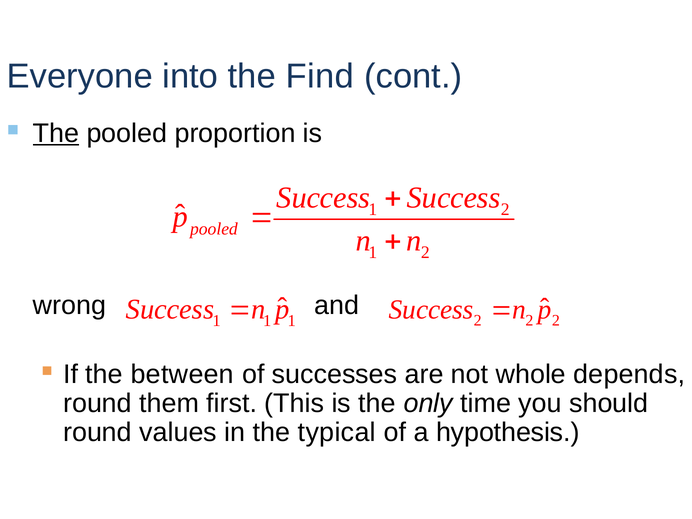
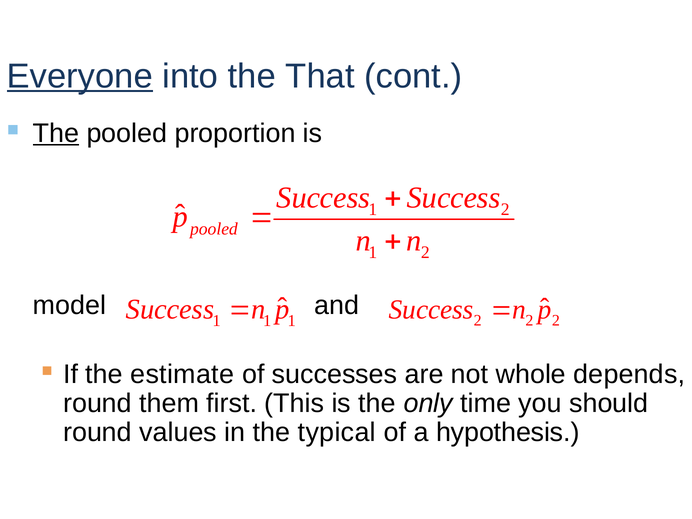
Everyone underline: none -> present
Find: Find -> That
wrong: wrong -> model
between: between -> estimate
